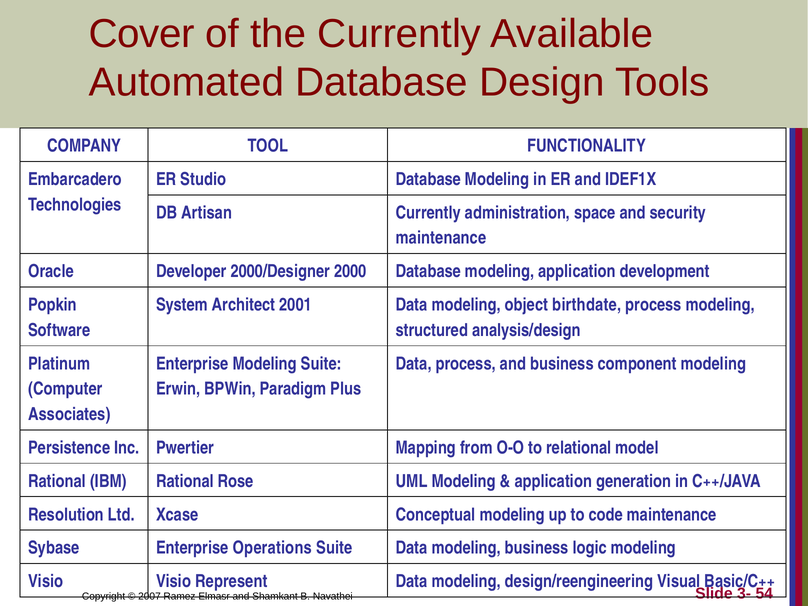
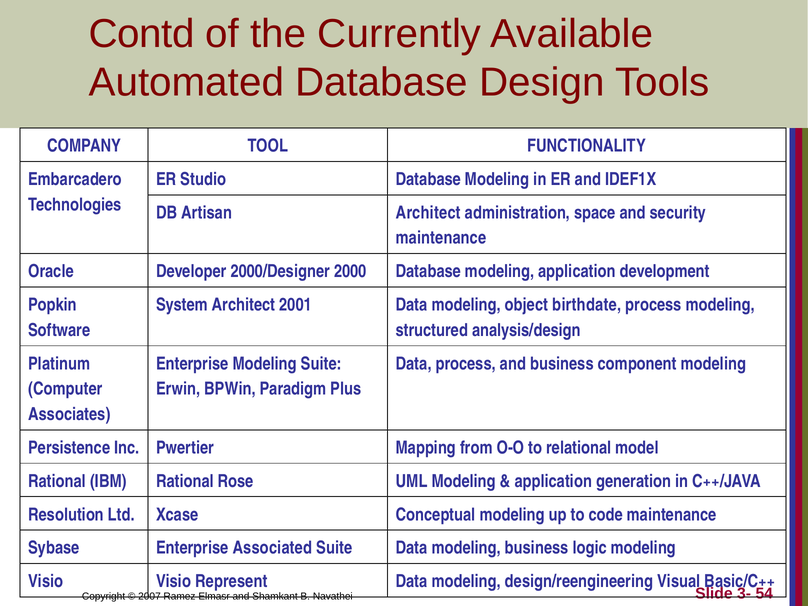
Cover: Cover -> Contd
Artisan Currently: Currently -> Architect
Operations: Operations -> Associated
